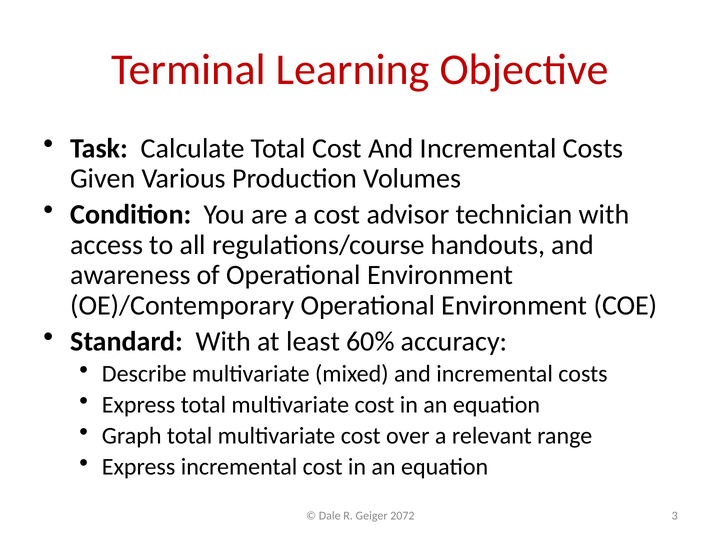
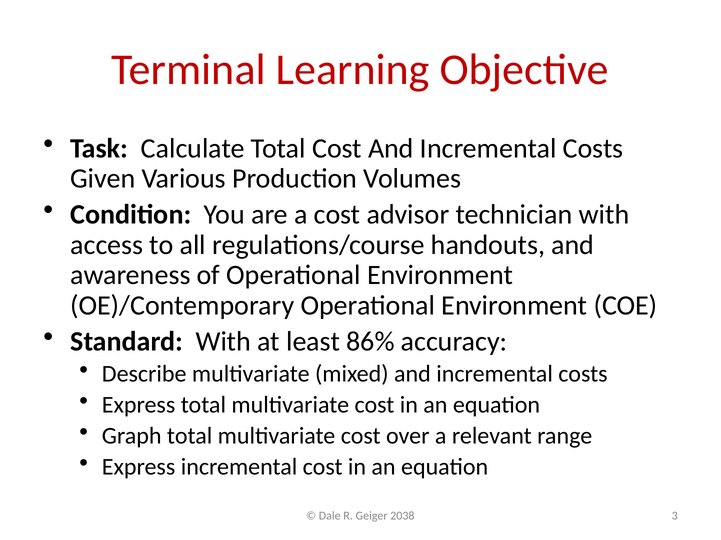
60%: 60% -> 86%
2072: 2072 -> 2038
